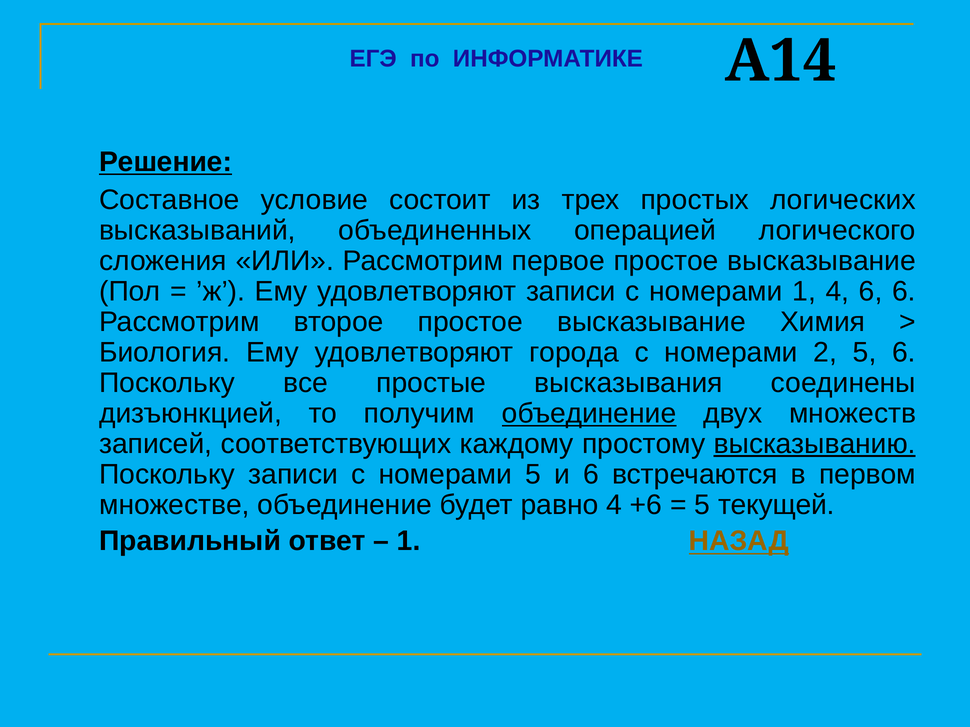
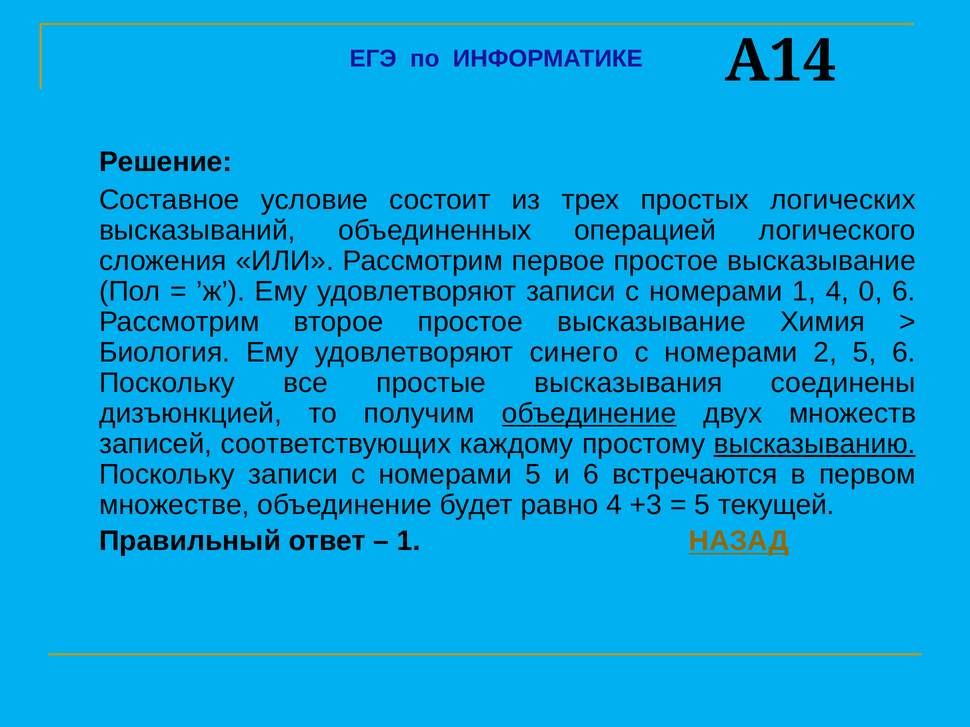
Решение underline: present -> none
4 6: 6 -> 0
города: города -> синего
+6: +6 -> +3
